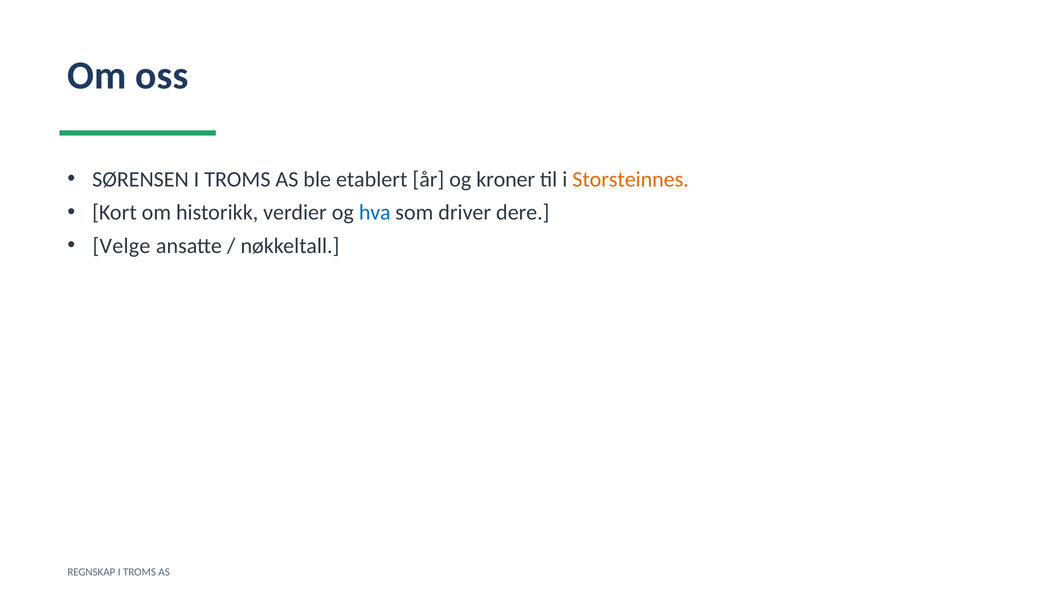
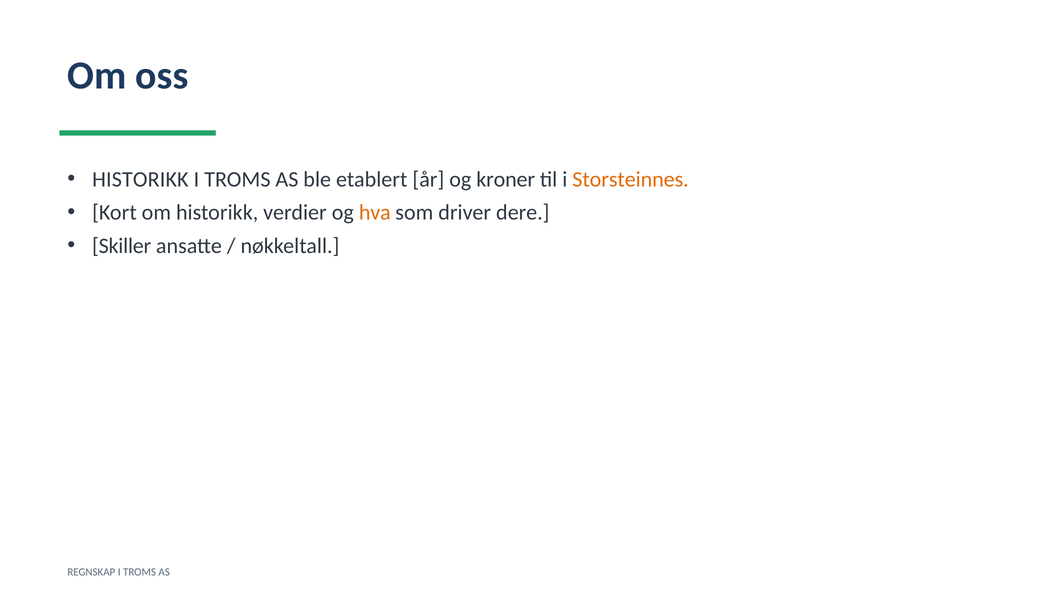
SØRENSEN at (140, 179): SØRENSEN -> HISTORIKK
hva colour: blue -> orange
Velge: Velge -> Skiller
